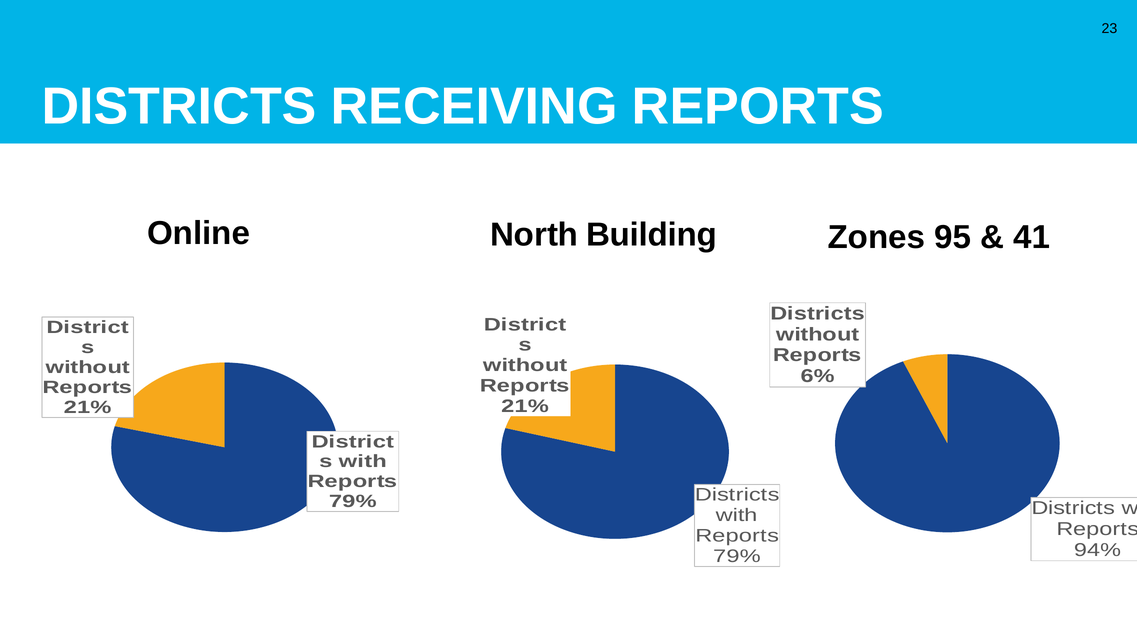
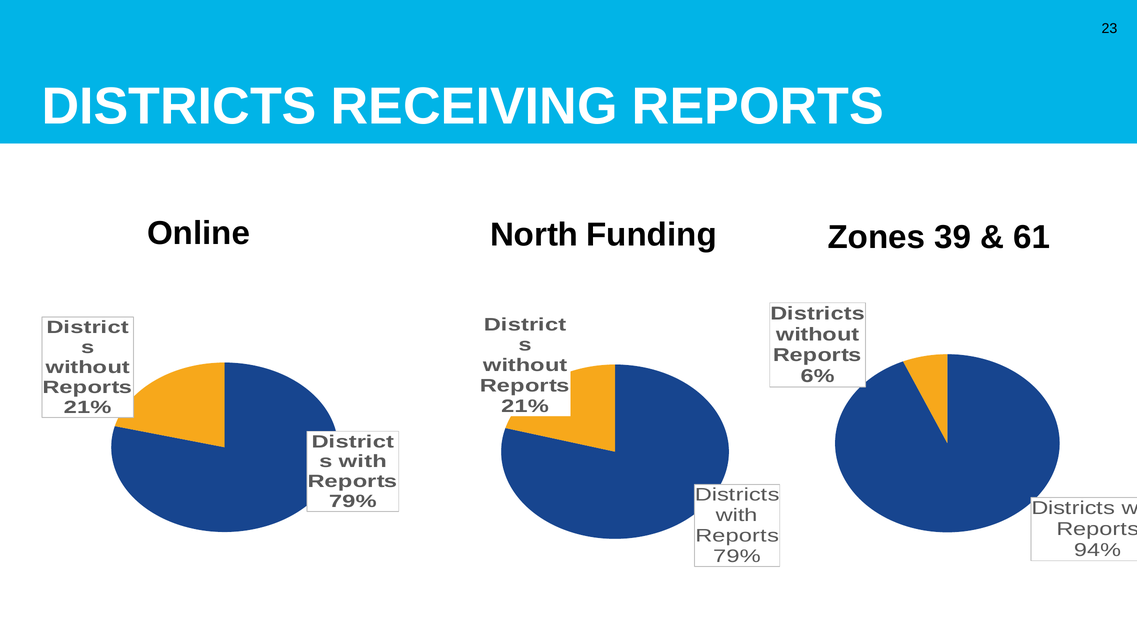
Building: Building -> Funding
95: 95 -> 39
41: 41 -> 61
